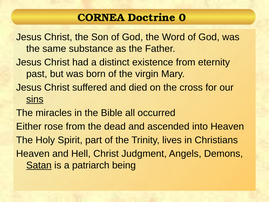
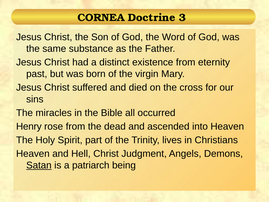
0: 0 -> 3
sins underline: present -> none
Either: Either -> Henry
